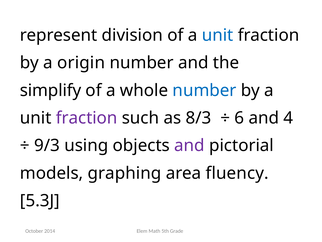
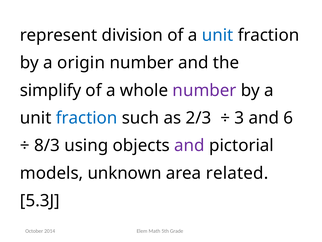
number at (204, 90) colour: blue -> purple
fraction at (87, 118) colour: purple -> blue
8/3: 8/3 -> 2/3
6: 6 -> 3
4: 4 -> 6
9/3: 9/3 -> 8/3
graphing: graphing -> unknown
fluency: fluency -> related
